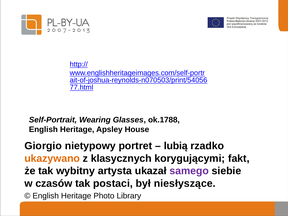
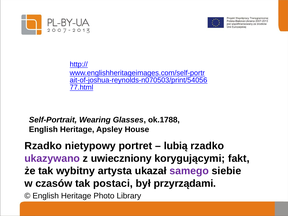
Giorgio at (43, 146): Giorgio -> Rzadko
ukazywano colour: orange -> purple
klasycznych: klasycznych -> uwieczniony
niesłyszące: niesłyszące -> przyrządami
